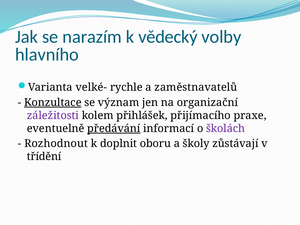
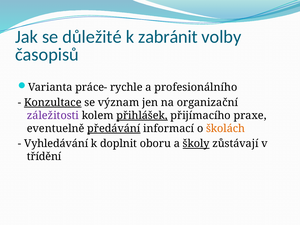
narazím: narazím -> důležité
vědecký: vědecký -> zabránit
hlavního: hlavního -> časopisů
velké-: velké- -> práce-
zaměstnavatelů: zaměstnavatelů -> profesionálního
přihlášek underline: none -> present
školách colour: purple -> orange
Rozhodnout: Rozhodnout -> Vyhledávání
školy underline: none -> present
